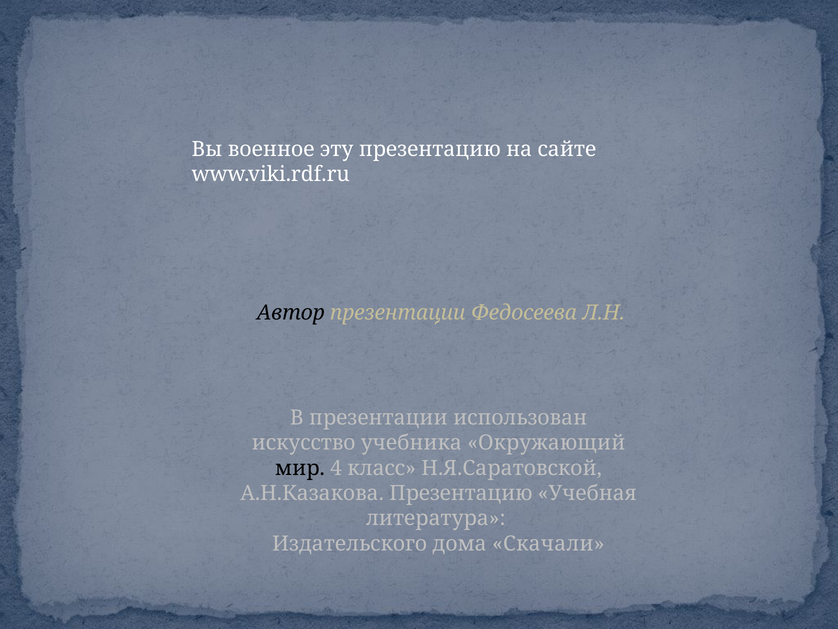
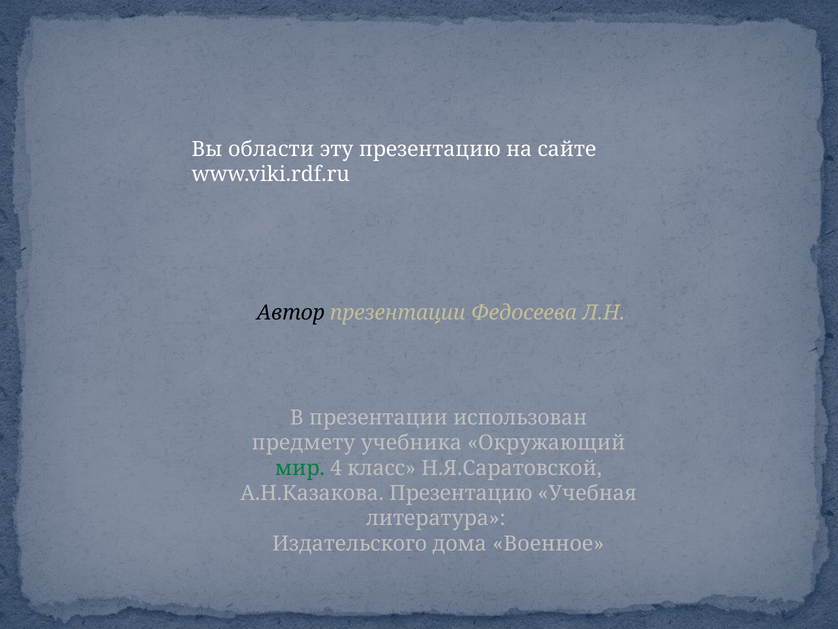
военное: военное -> области
искусство: искусство -> предмету
мир colour: black -> green
Скачали: Скачали -> Военное
